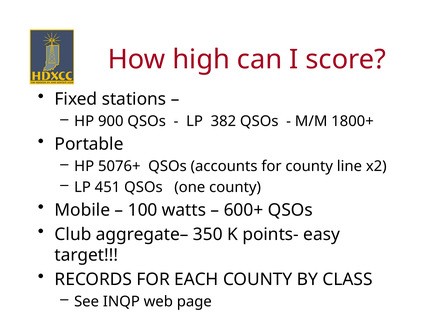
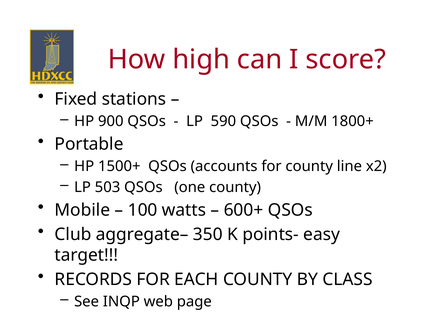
382: 382 -> 590
5076+: 5076+ -> 1500+
451: 451 -> 503
